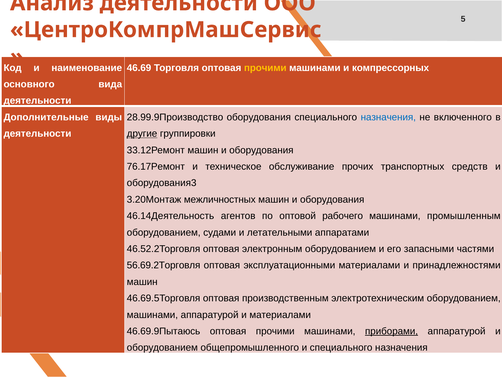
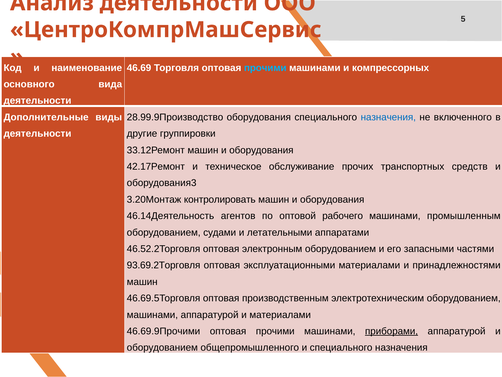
прочими at (265, 68) colour: yellow -> light blue
другие underline: present -> none
76.17Ремонт: 76.17Ремонт -> 42.17Ремонт
межличностных: межличностных -> контролировать
56.69.2Торговля: 56.69.2Торговля -> 93.69.2Торговля
46.69.9Пытаюсь: 46.69.9Пытаюсь -> 46.69.9Прочими
